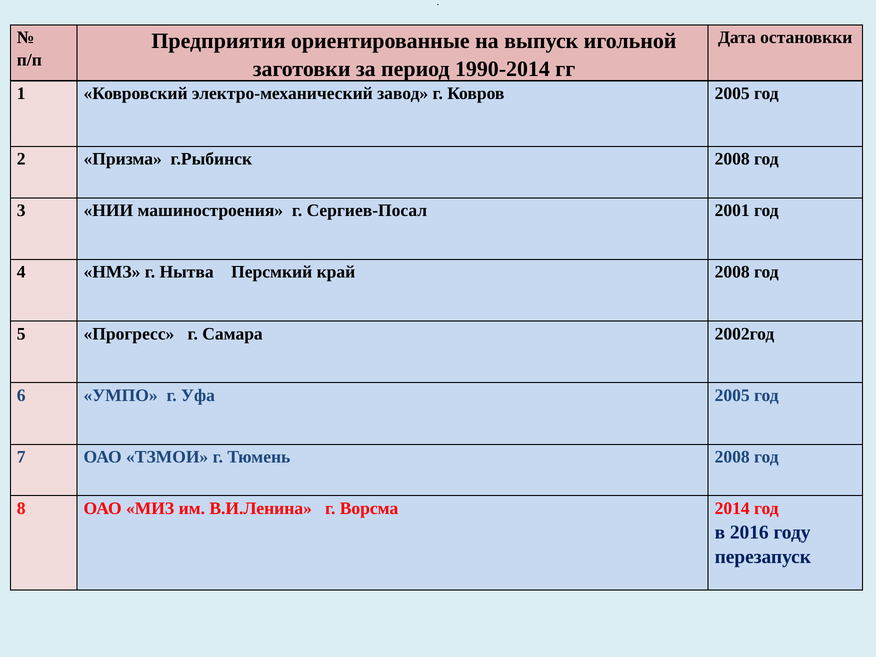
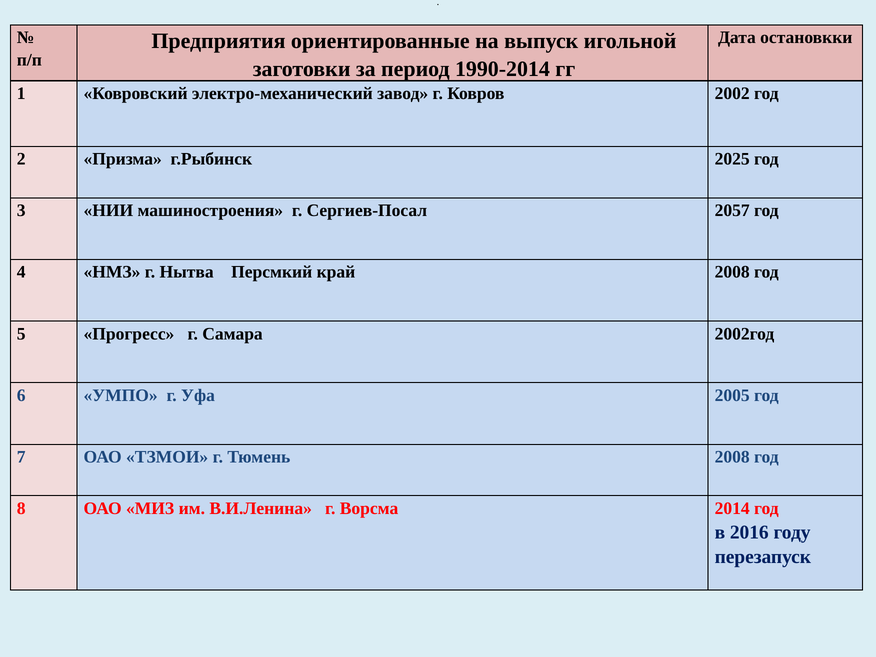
Ковров 2005: 2005 -> 2002
г.Рыбинск 2008: 2008 -> 2025
2001: 2001 -> 2057
